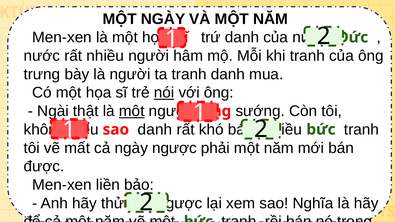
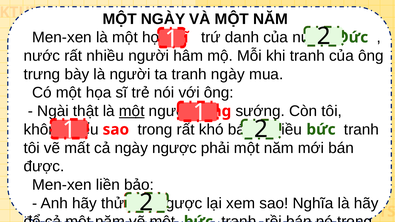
tranh danh: danh -> ngày
nói underline: present -> none
sao danh: danh -> trong
